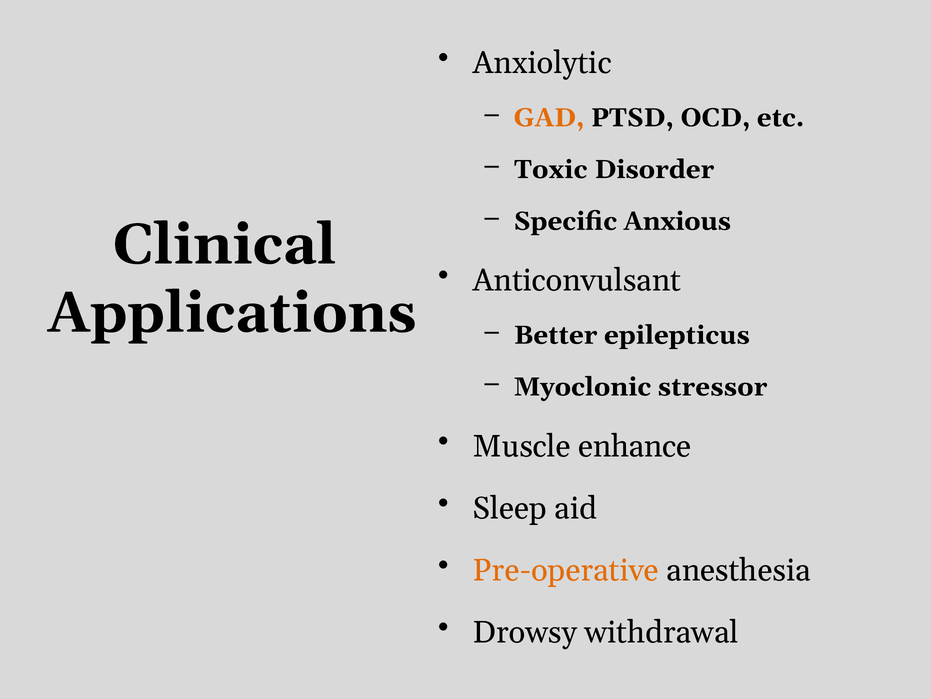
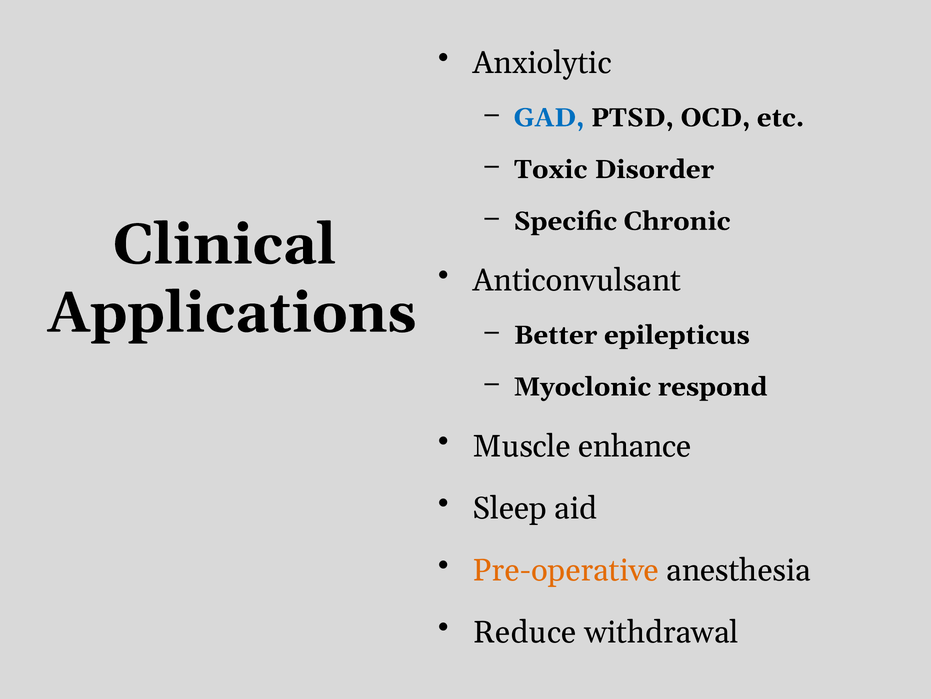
GAD colour: orange -> blue
Anxious: Anxious -> Chronic
stressor: stressor -> respond
Drowsy: Drowsy -> Reduce
